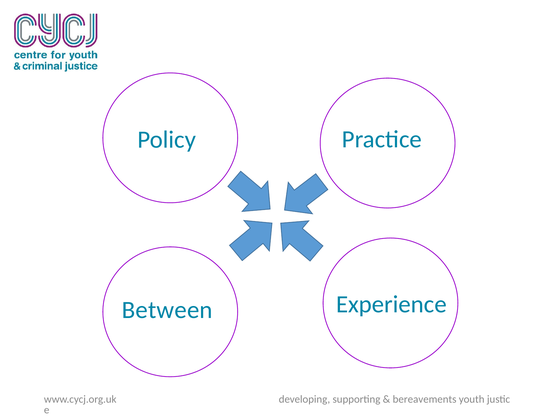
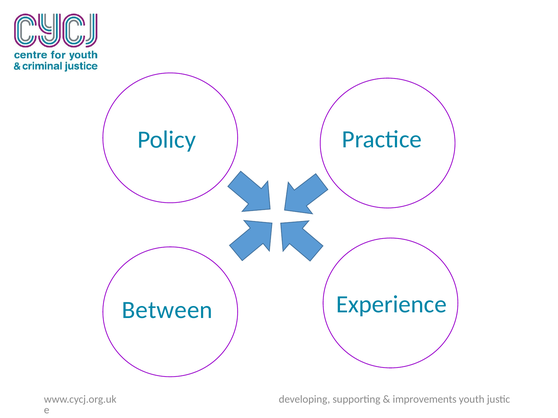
bereavements: bereavements -> improvements
